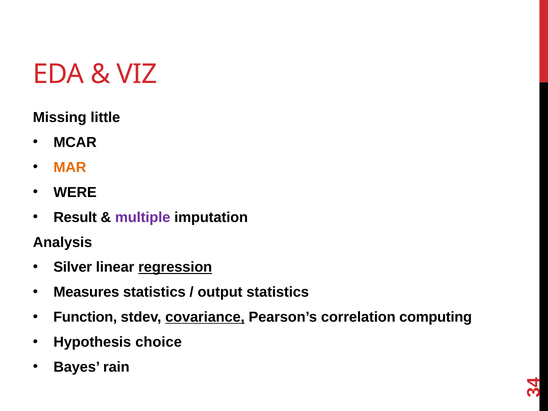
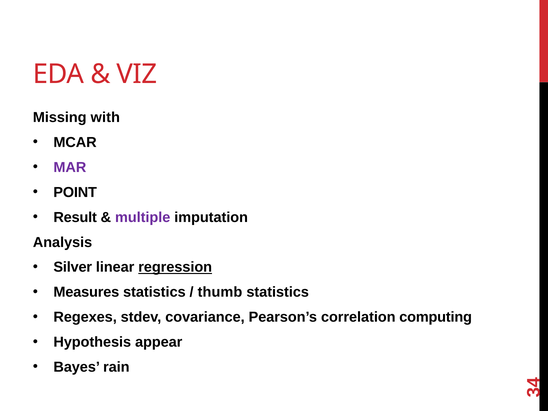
little: little -> with
MAR colour: orange -> purple
WERE: WERE -> POINT
output: output -> thumb
Function: Function -> Regexes
covariance underline: present -> none
choice: choice -> appear
